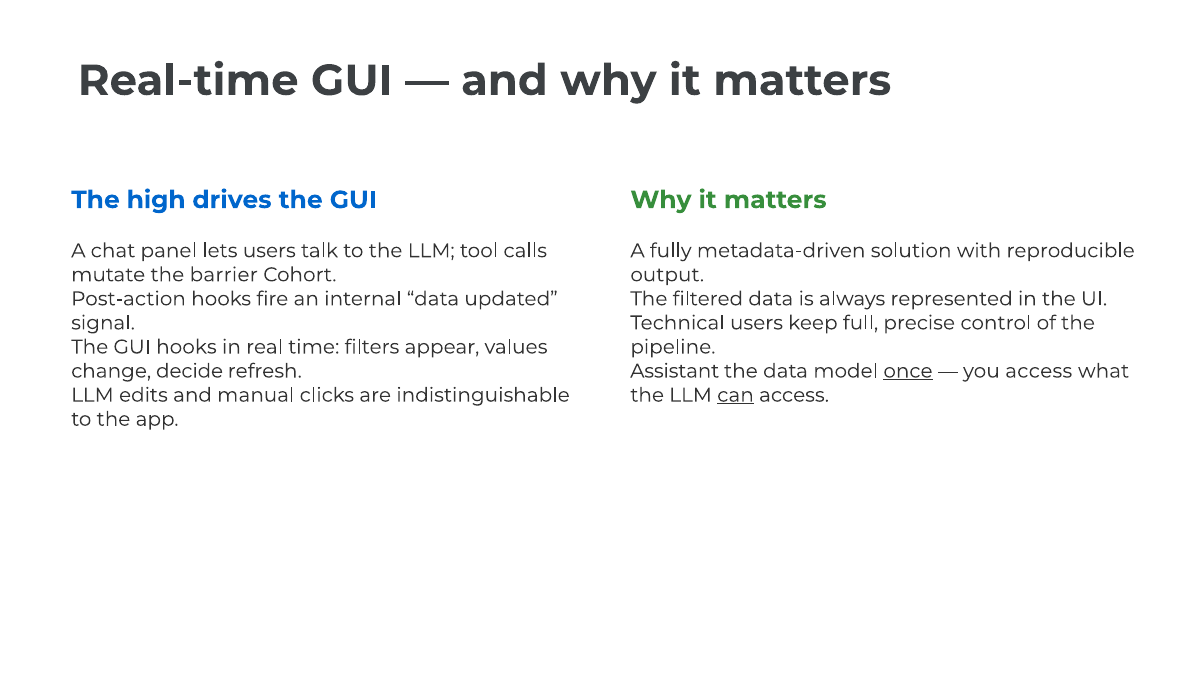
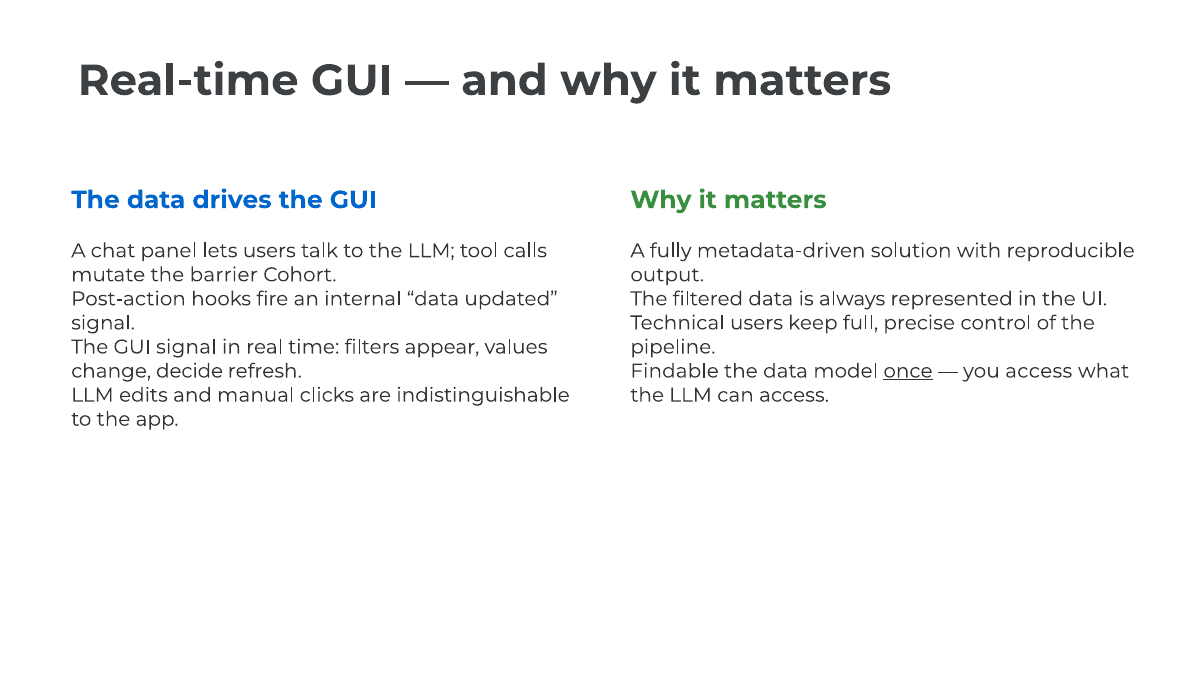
high at (156, 200): high -> data
GUI hooks: hooks -> signal
Assistant: Assistant -> Findable
can underline: present -> none
